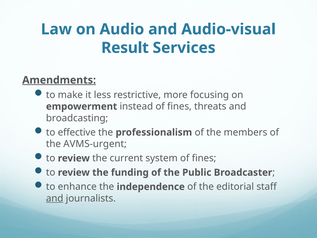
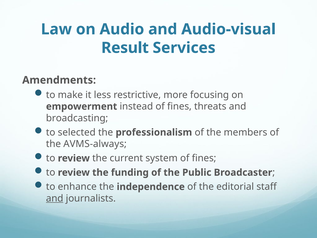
Amendments underline: present -> none
effective: effective -> selected
AVMS-urgent: AVMS-urgent -> AVMS-always
